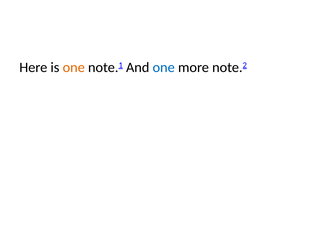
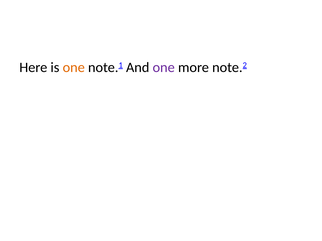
one at (164, 68) colour: blue -> purple
